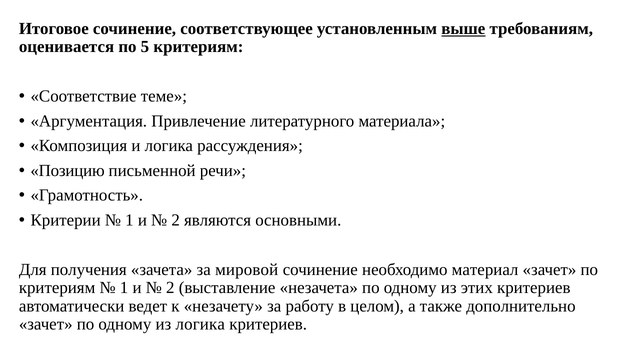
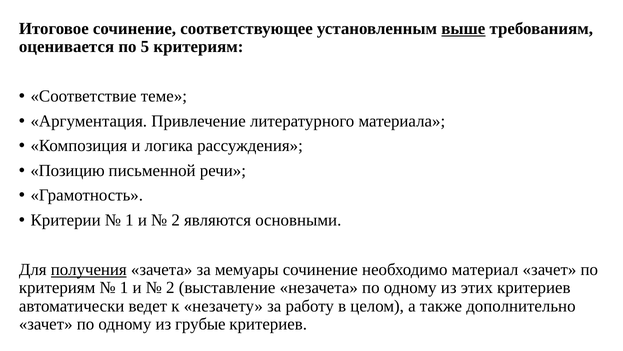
получения underline: none -> present
мировой: мировой -> мемуары
из логика: логика -> грубые
